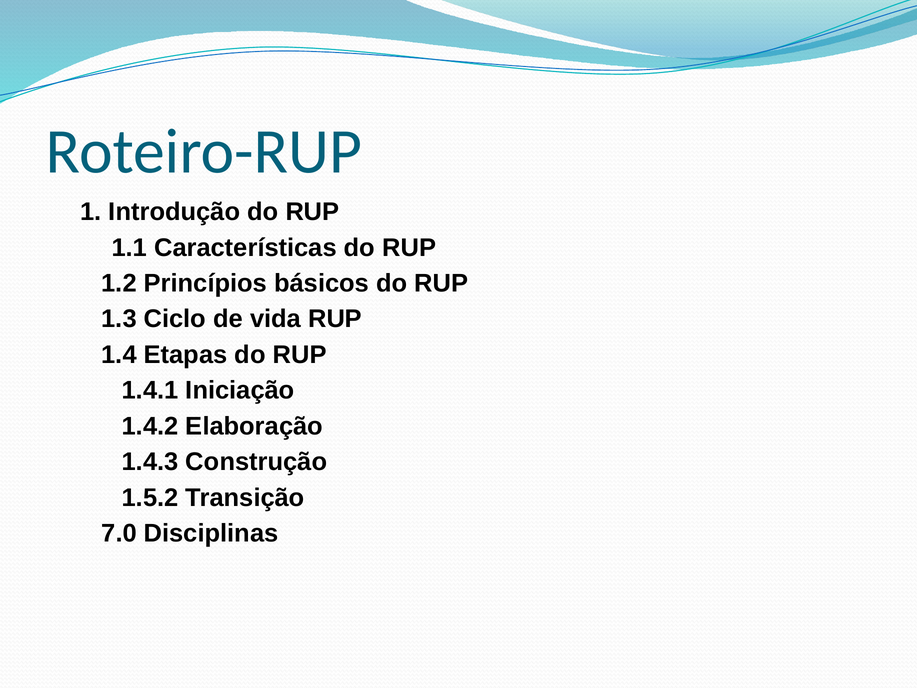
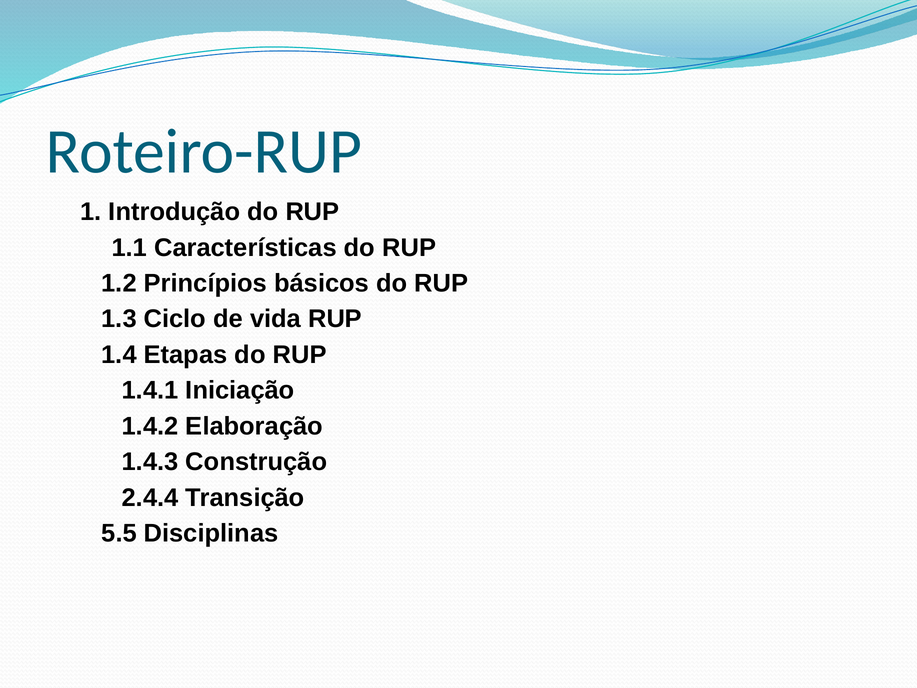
1.5.2: 1.5.2 -> 2.4.4
7.0: 7.0 -> 5.5
